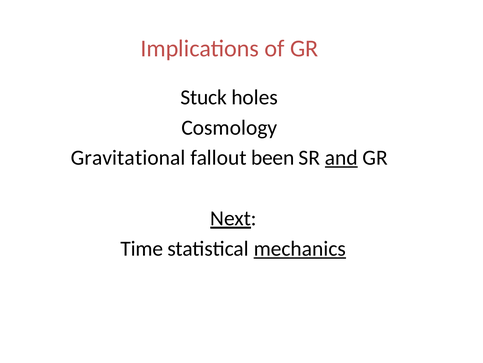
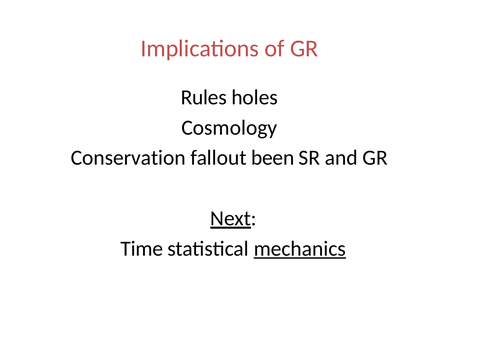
Stuck: Stuck -> Rules
Gravitational: Gravitational -> Conservation
and underline: present -> none
